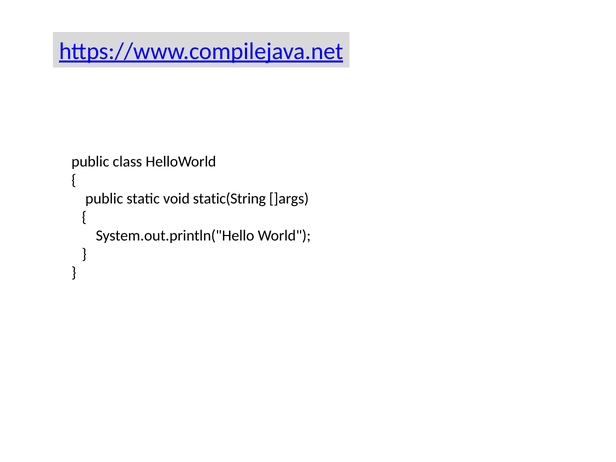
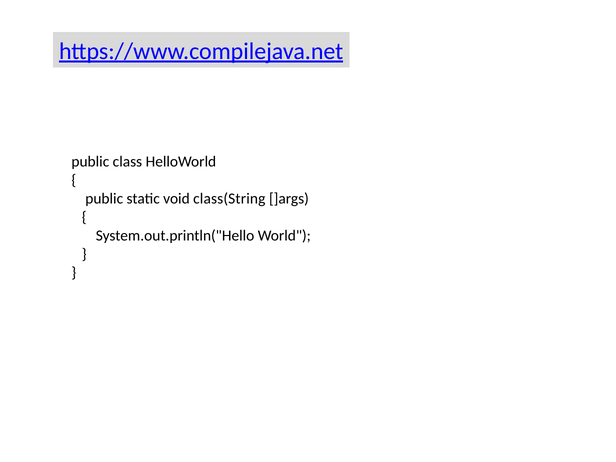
static(String: static(String -> class(String
